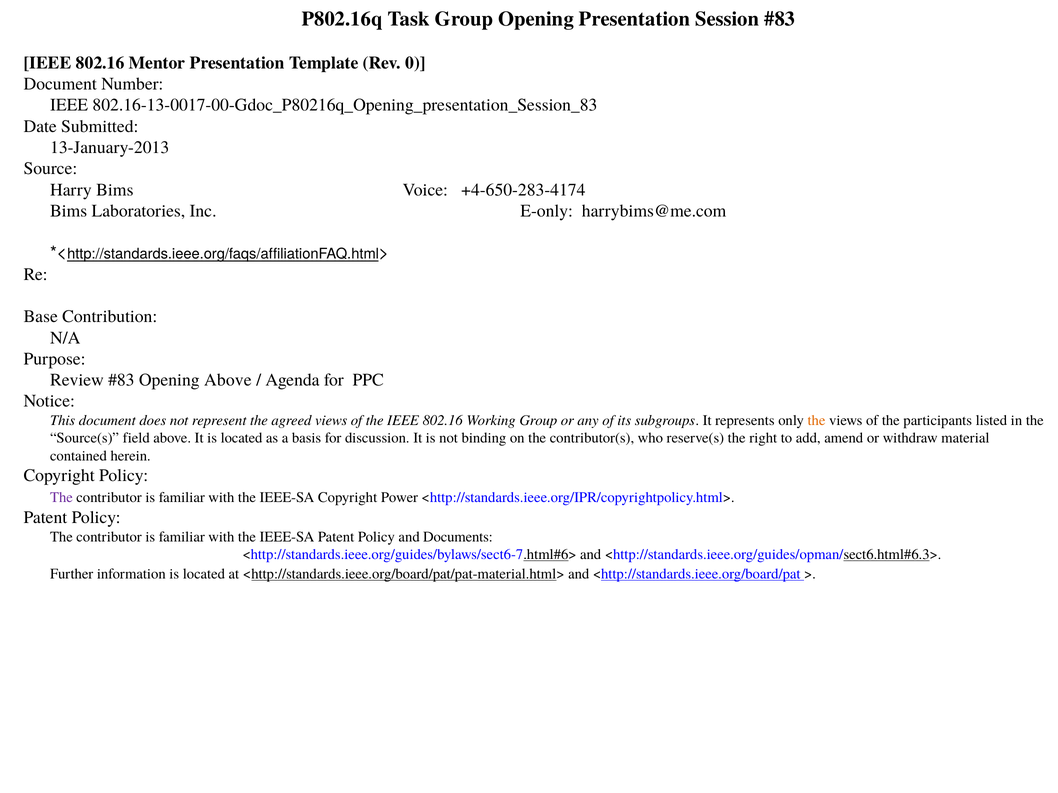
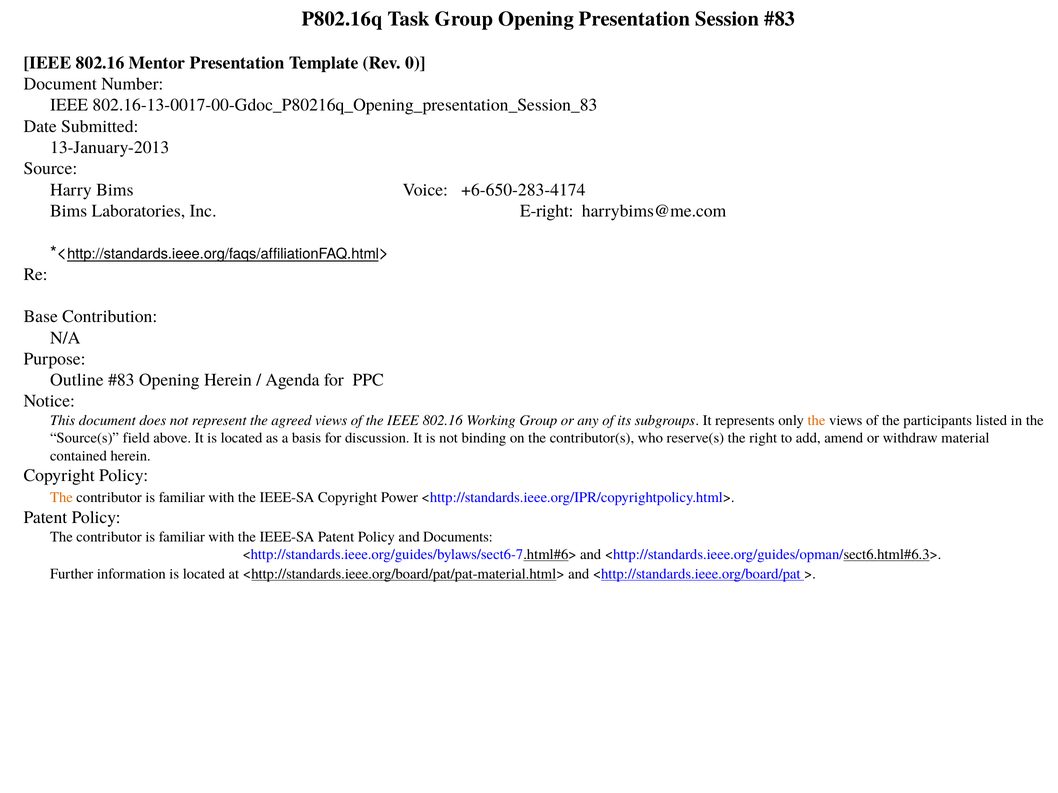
+4-650-283-4174: +4-650-283-4174 -> +6-650-283-4174
E-only: E-only -> E-right
Review: Review -> Outline
Opening Above: Above -> Herein
The at (61, 498) colour: purple -> orange
